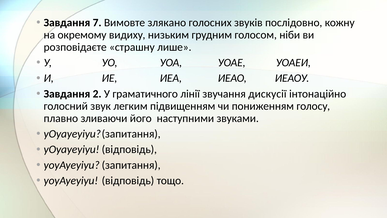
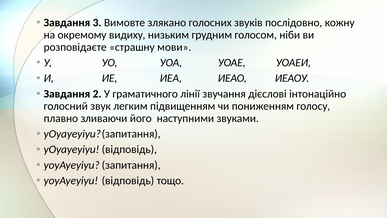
7: 7 -> 3
лише: лише -> мови
дискусії: дискусії -> дієслові
